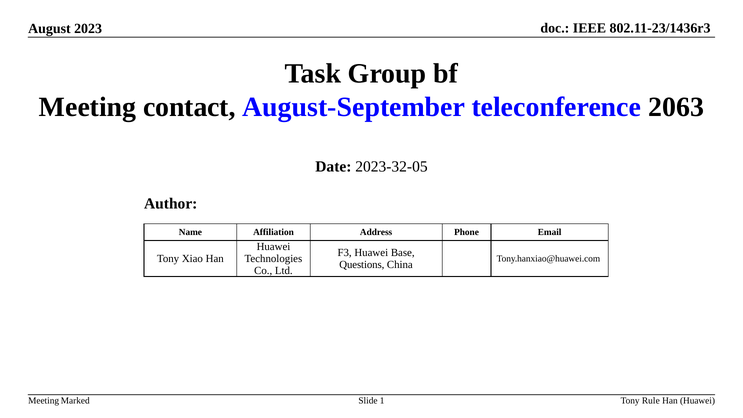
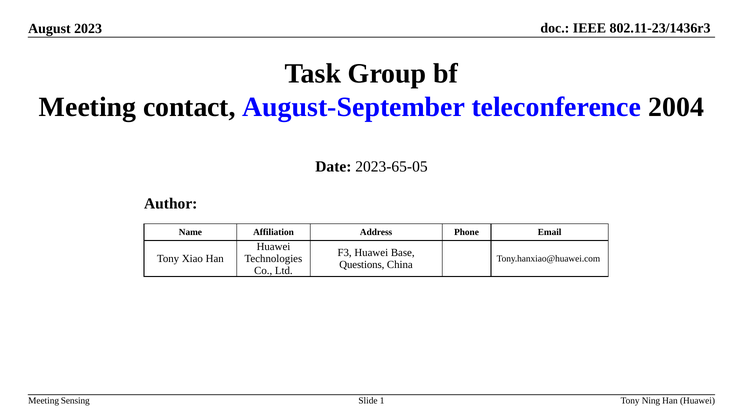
2063: 2063 -> 2004
2023-32-05: 2023-32-05 -> 2023-65-05
Marked: Marked -> Sensing
Rule: Rule -> Ning
